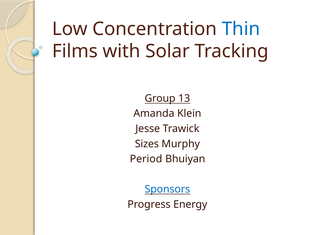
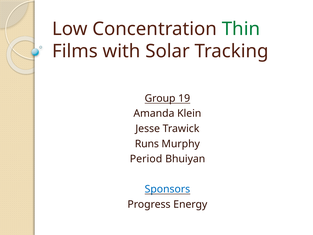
Thin colour: blue -> green
13: 13 -> 19
Sizes: Sizes -> Runs
